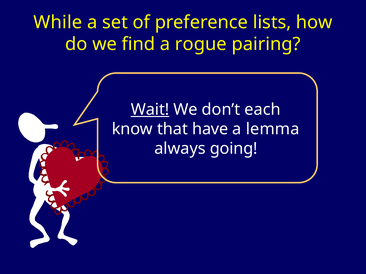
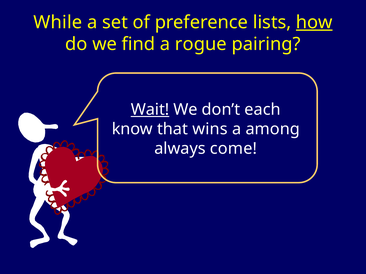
how underline: none -> present
have: have -> wins
lemma: lemma -> among
going: going -> come
